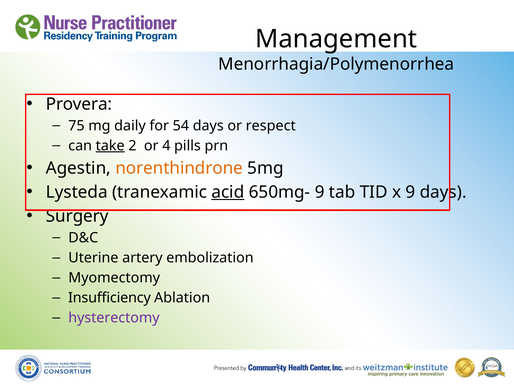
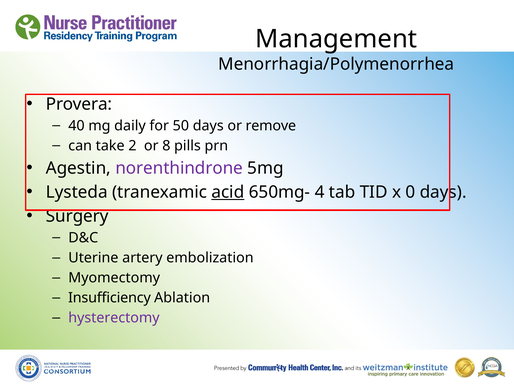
75: 75 -> 40
54: 54 -> 50
respect: respect -> remove
take underline: present -> none
4: 4 -> 8
norenthindrone colour: orange -> purple
650mg- 9: 9 -> 4
x 9: 9 -> 0
